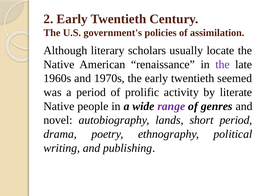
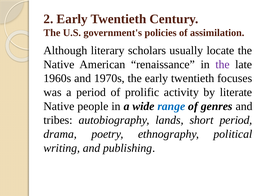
seemed: seemed -> focuses
range colour: purple -> blue
novel: novel -> tribes
